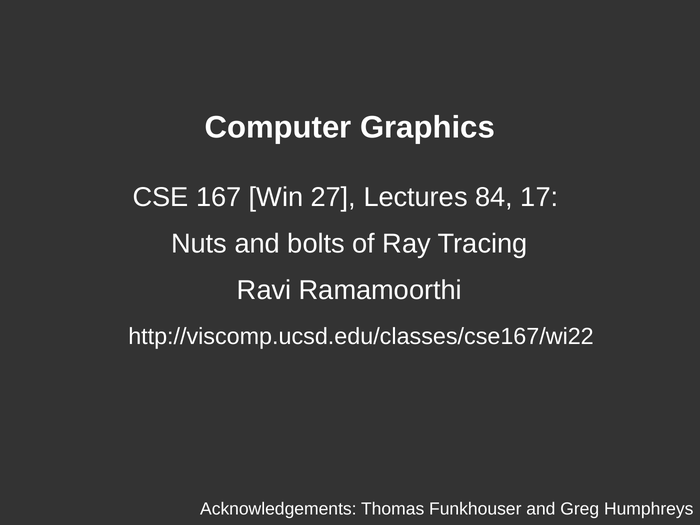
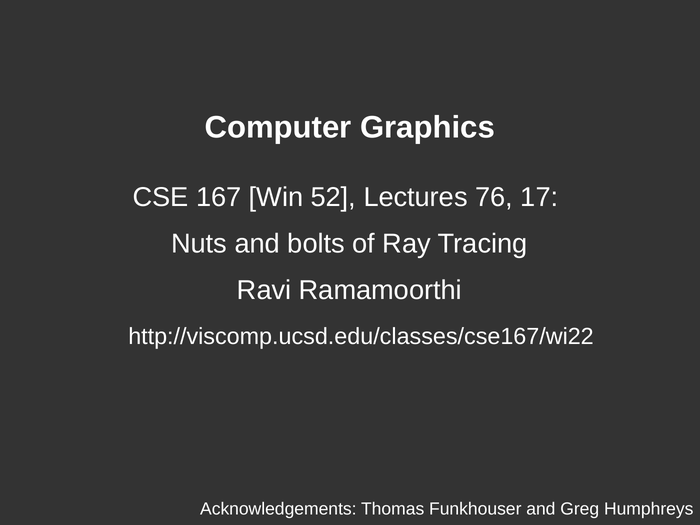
27: 27 -> 52
84: 84 -> 76
